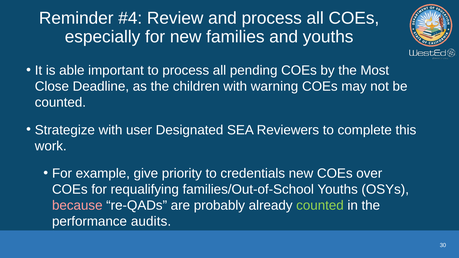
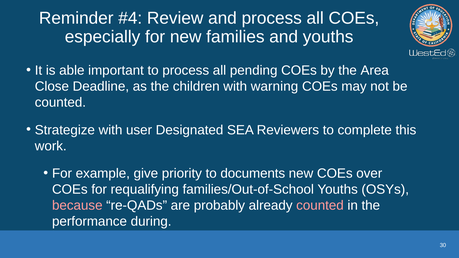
Most: Most -> Area
credentials: credentials -> documents
counted at (320, 206) colour: light green -> pink
audits: audits -> during
